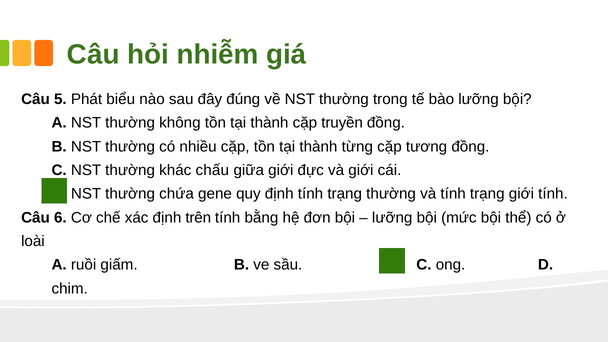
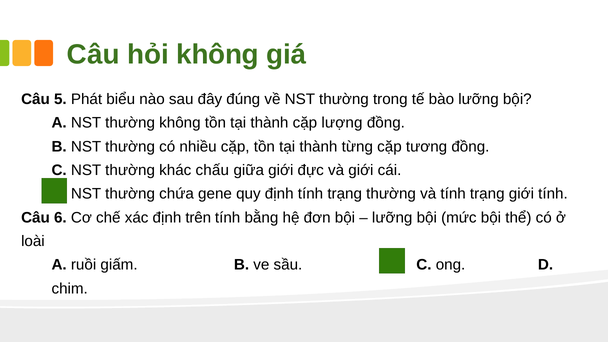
hỏi nhiễm: nhiễm -> không
truyền: truyền -> lượng
